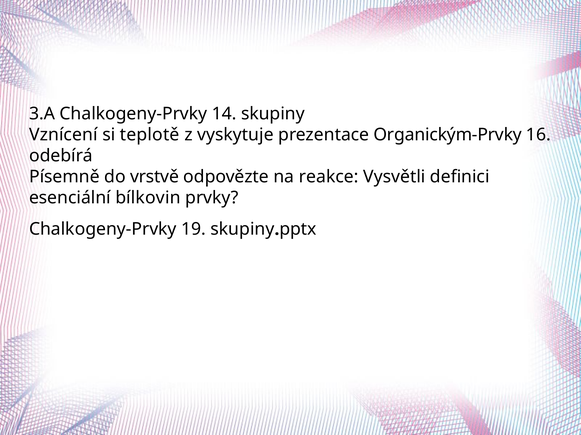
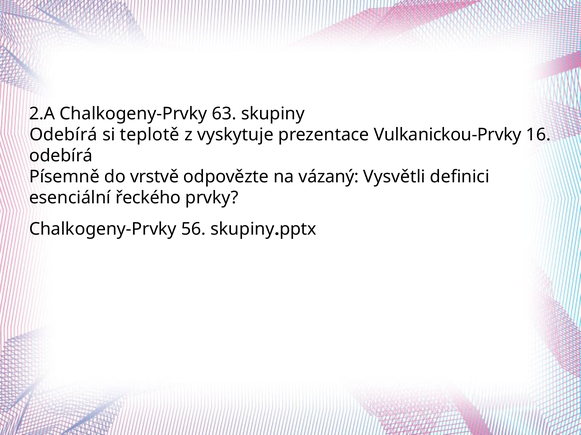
3.A: 3.A -> 2.A
14: 14 -> 63
Vznícení at (63, 135): Vznícení -> Odebírá
Organickým-Prvky: Organickým-Prvky -> Vulkanickou-Prvky
reakce: reakce -> vázaný
bílkovin: bílkovin -> řeckého
19: 19 -> 56
